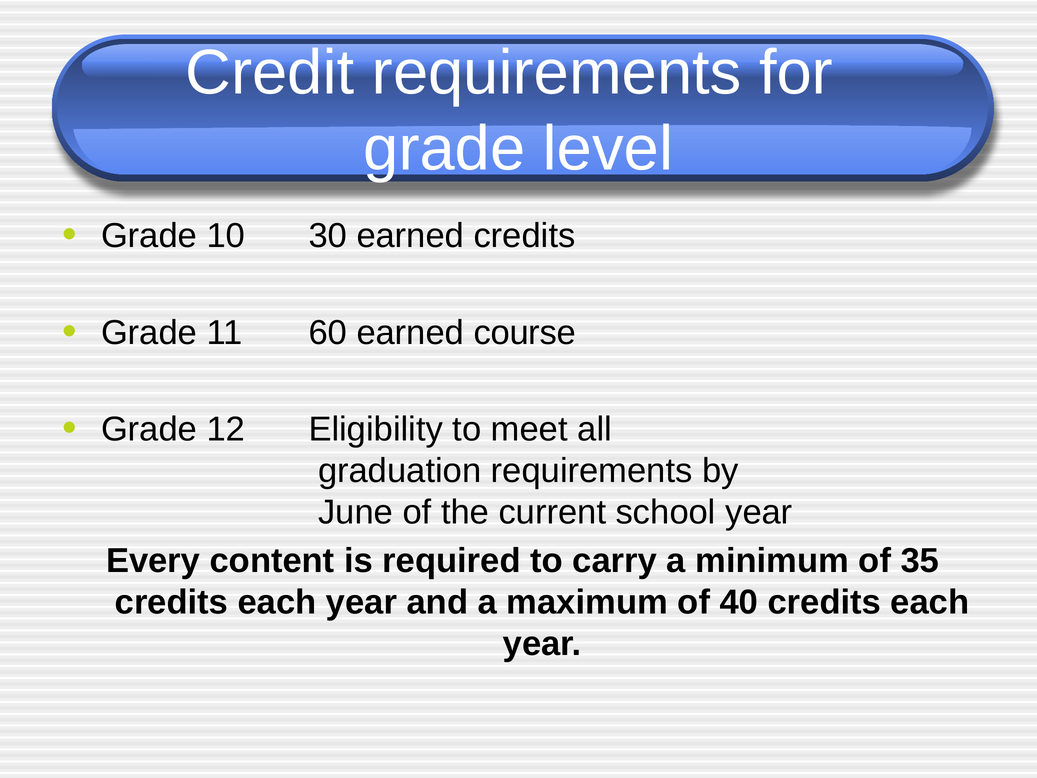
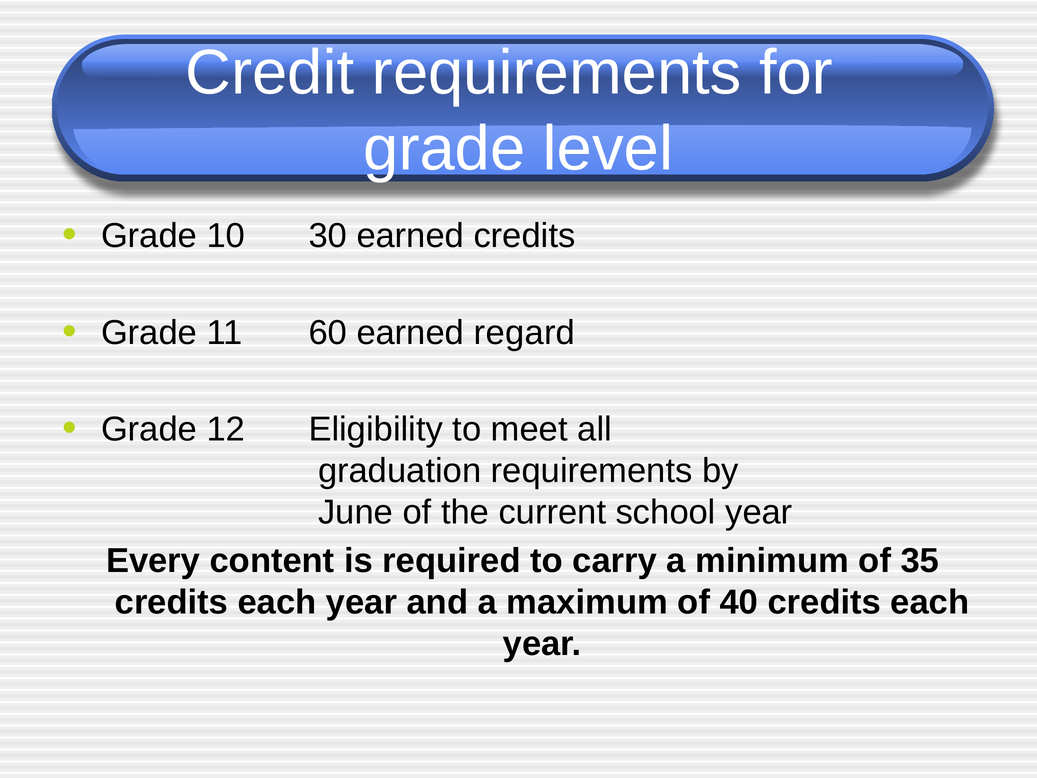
course: course -> regard
